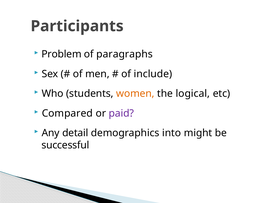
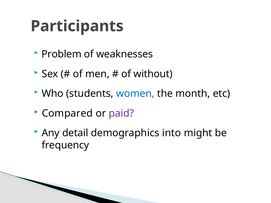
paragraphs: paragraphs -> weaknesses
include: include -> without
women colour: orange -> blue
logical: logical -> month
successful: successful -> frequency
